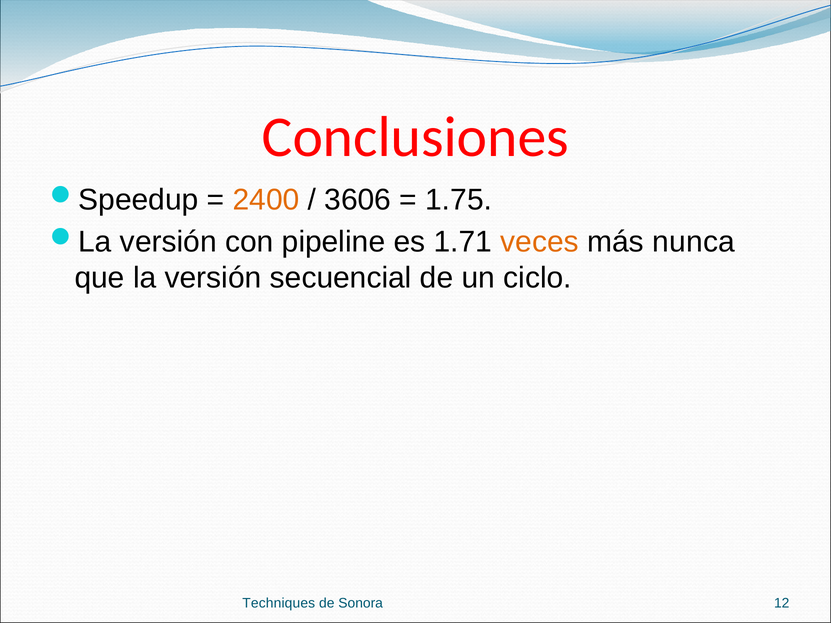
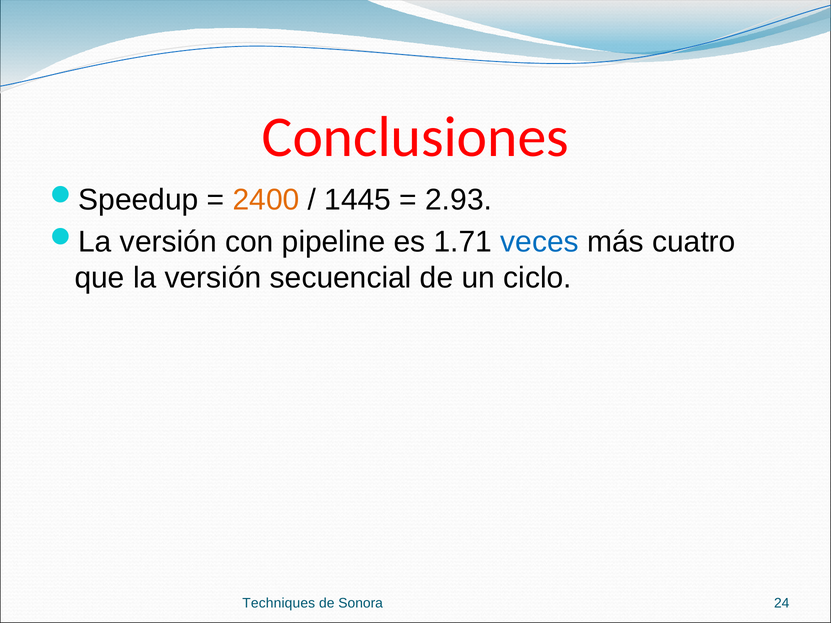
3606: 3606 -> 1445
1.75: 1.75 -> 2.93
veces colour: orange -> blue
nunca: nunca -> cuatro
12: 12 -> 24
